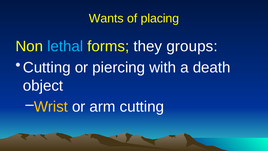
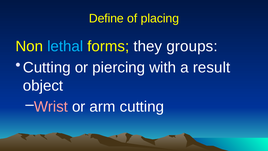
Wants: Wants -> Define
death: death -> result
Wrist colour: yellow -> pink
